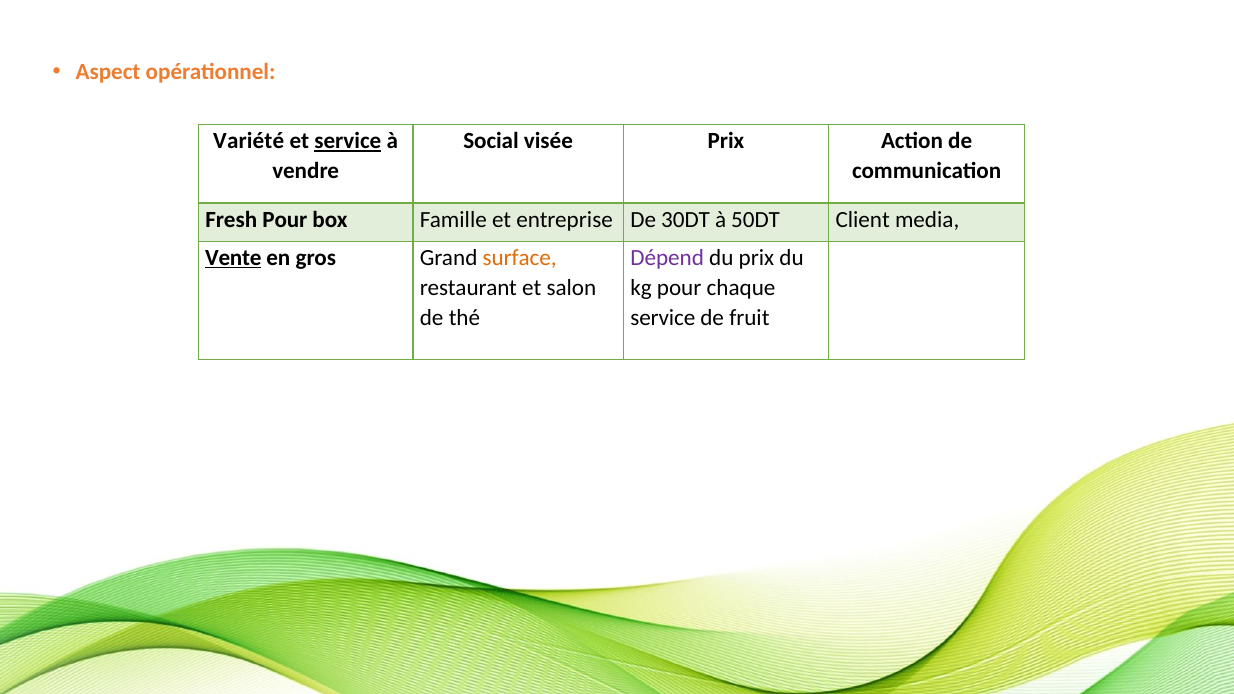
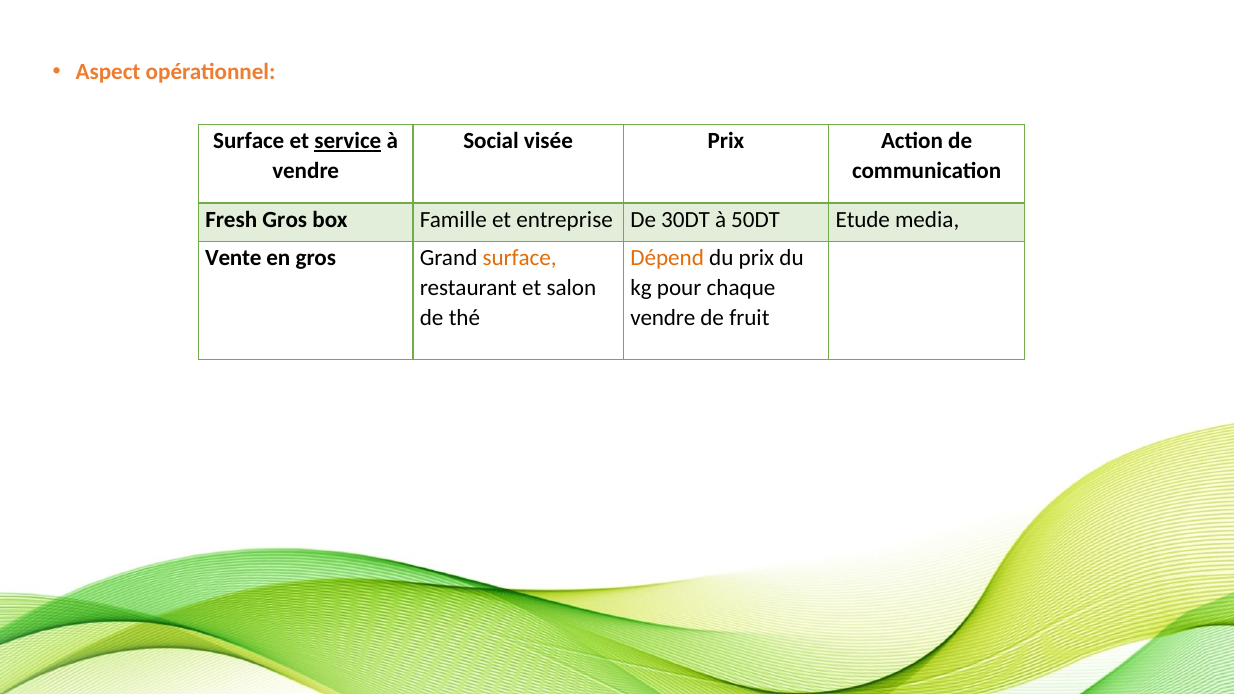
Variété at (249, 141): Variété -> Surface
Fresh Pour: Pour -> Gros
Client: Client -> Etude
Vente underline: present -> none
Dépend colour: purple -> orange
service at (663, 318): service -> vendre
